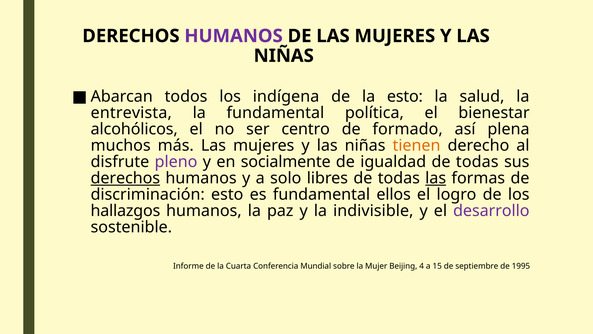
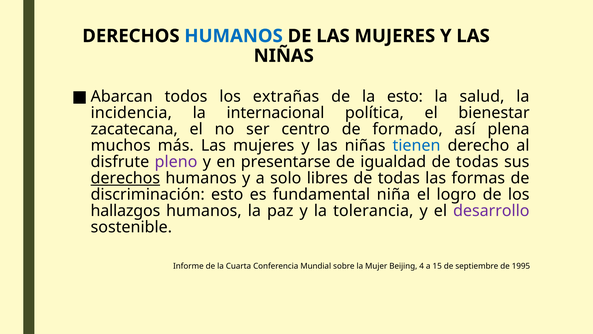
HUMANOS at (234, 36) colour: purple -> blue
indígena: indígena -> extrañas
entrevista: entrevista -> incidencia
la fundamental: fundamental -> internacional
alcohólicos: alcohólicos -> zacatecana
tienen colour: orange -> blue
socialmente: socialmente -> presentarse
las at (436, 178) underline: present -> none
ellos: ellos -> niña
indivisible: indivisible -> tolerancia
